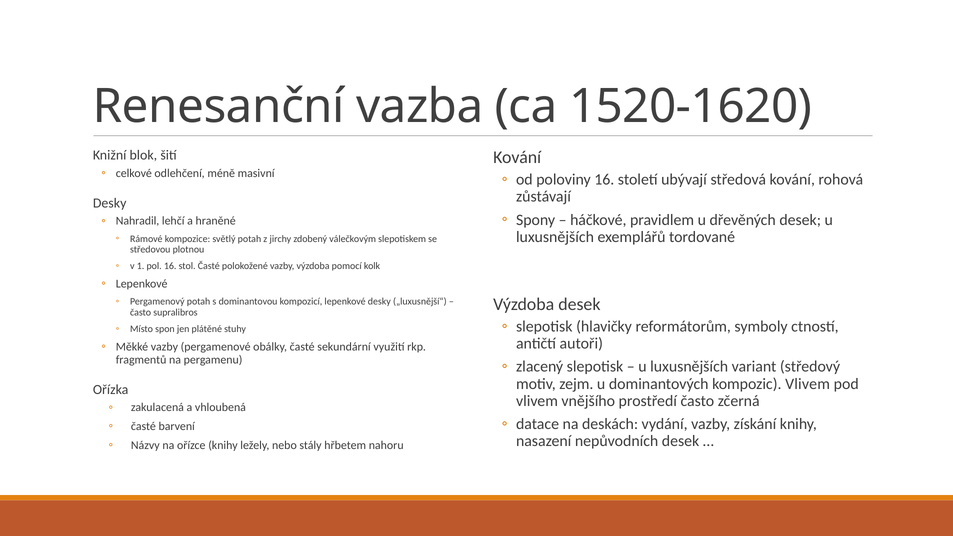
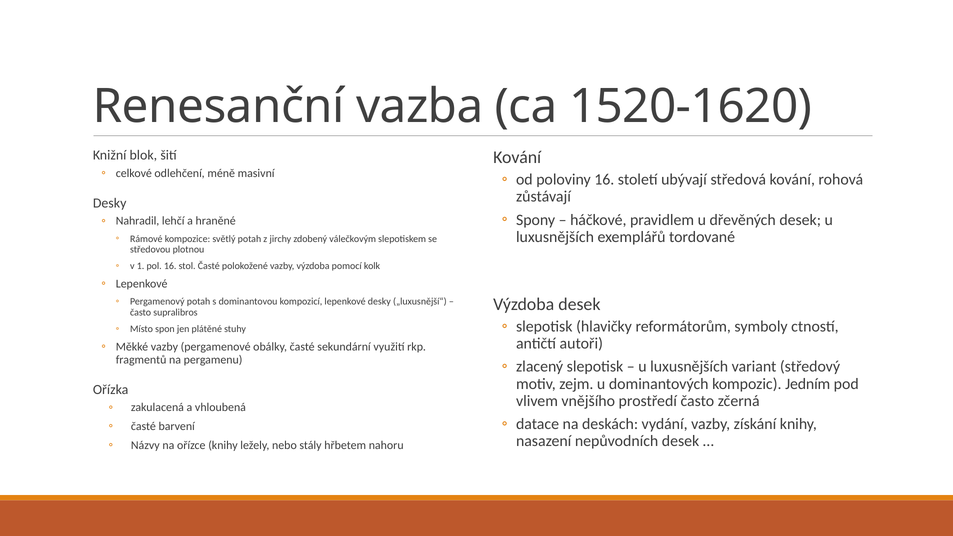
kompozic Vlivem: Vlivem -> Jedním
